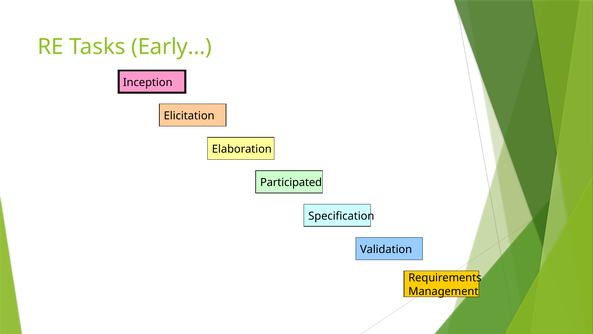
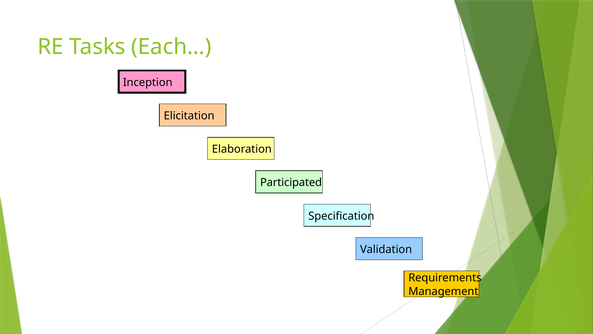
Early…: Early… -> Each…
